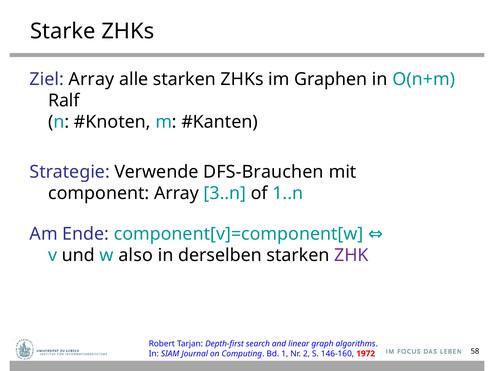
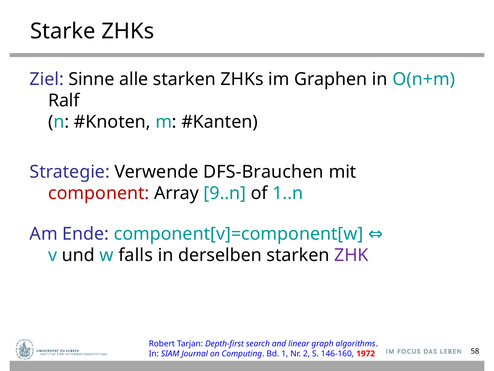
Ziel Array: Array -> Sinne
component colour: black -> red
3..n: 3..n -> 9..n
also: also -> falls
